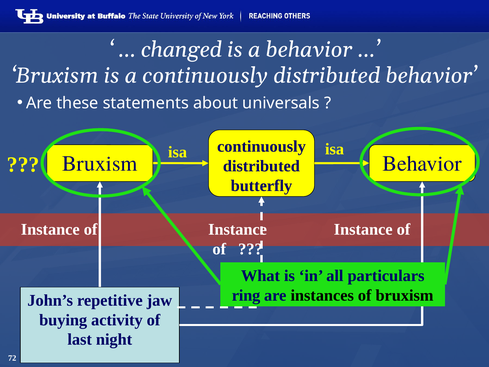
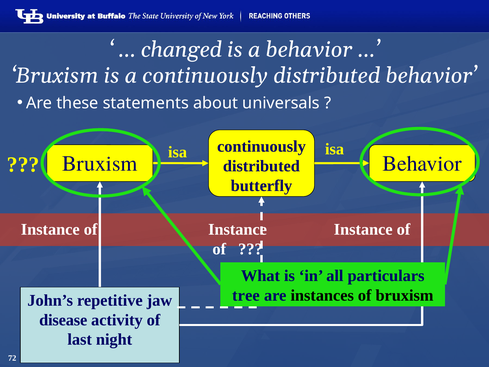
ring: ring -> tree
buying: buying -> disease
